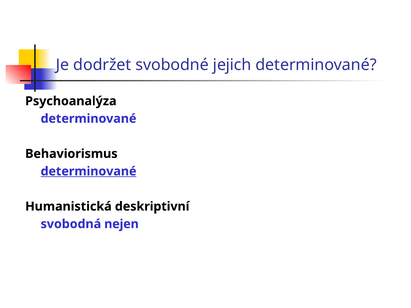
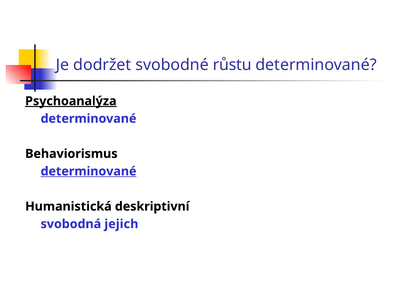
jejich: jejich -> růstu
Psychoanalýza underline: none -> present
nejen: nejen -> jejich
